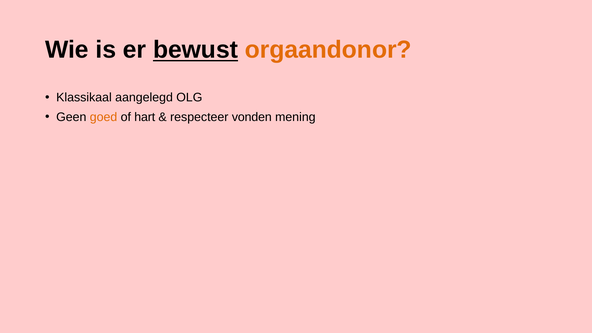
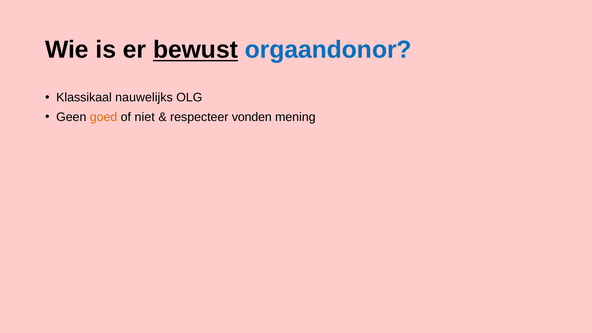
orgaandonor colour: orange -> blue
aangelegd: aangelegd -> nauwelijks
hart: hart -> niet
